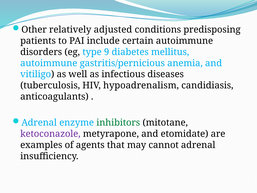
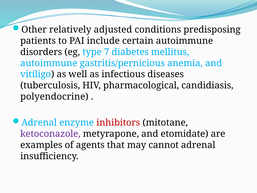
9: 9 -> 7
hypoadrenalism: hypoadrenalism -> pharmacological
anticoagulants: anticoagulants -> polyendocrine
inhibitors colour: green -> red
